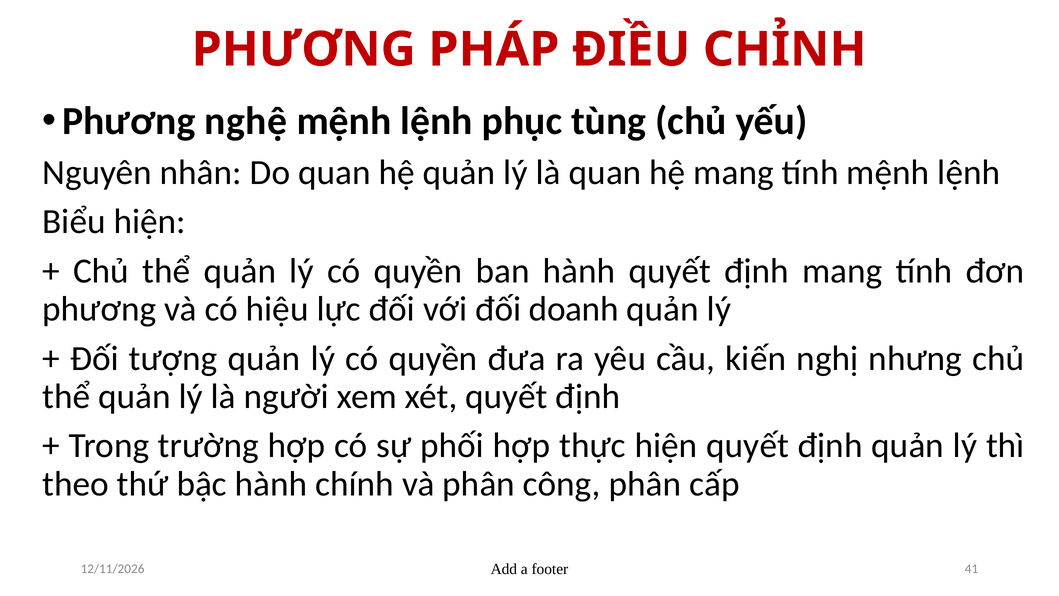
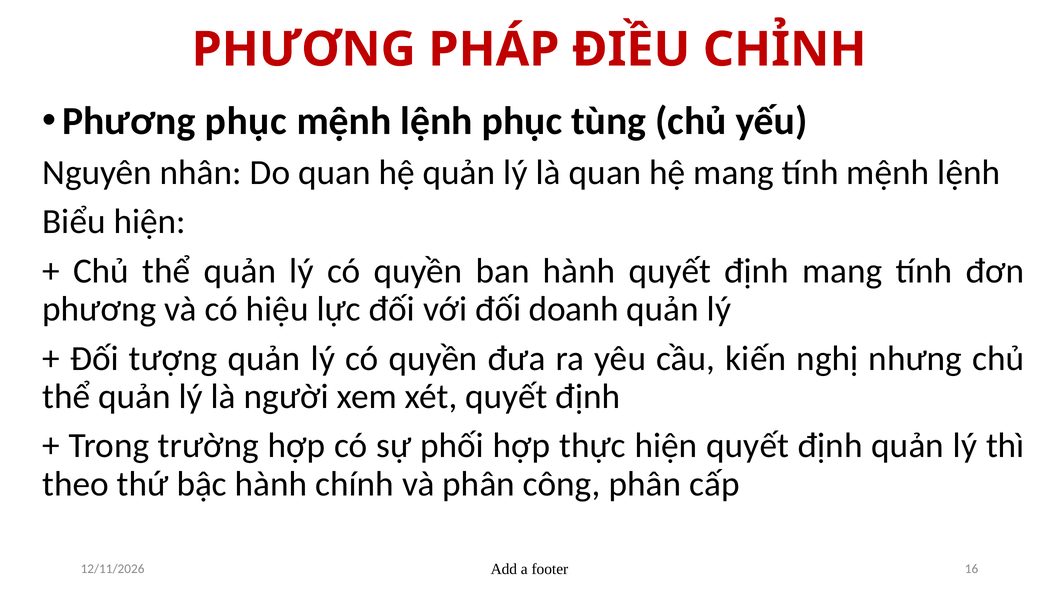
Phương nghệ: nghệ -> phục
41: 41 -> 16
